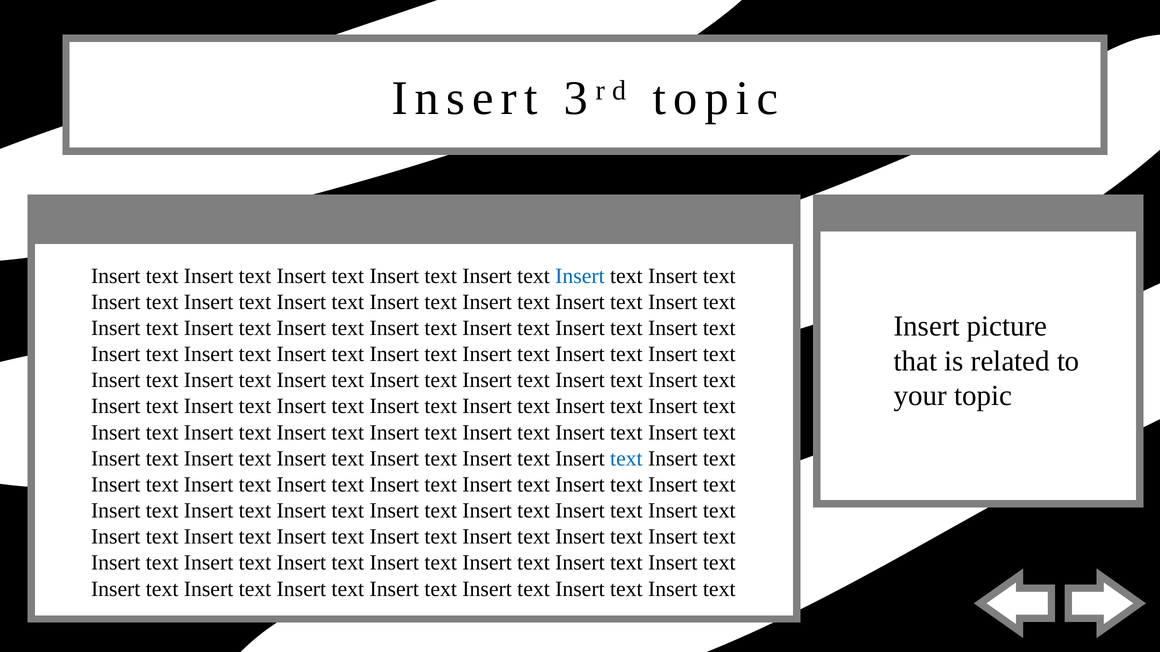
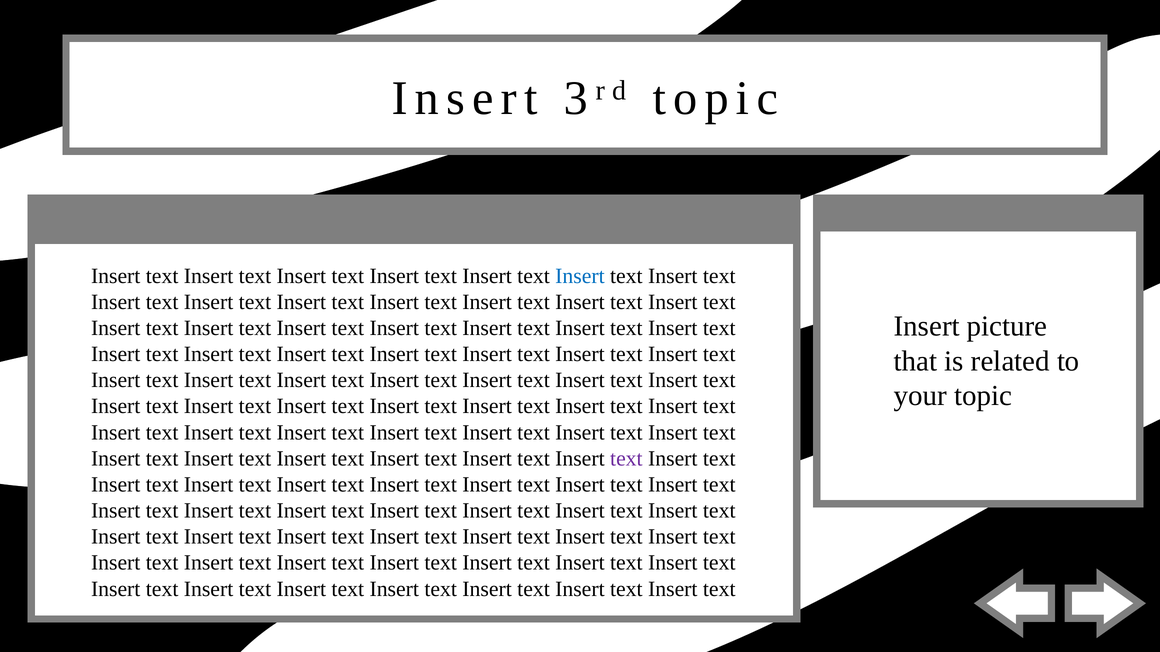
text at (626, 459) colour: blue -> purple
